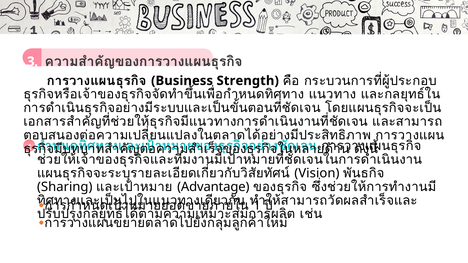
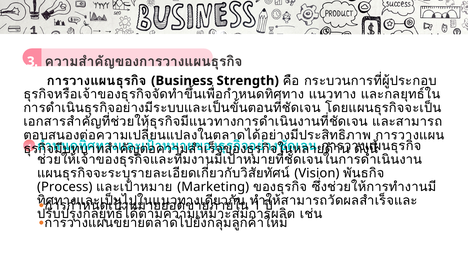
Sharing: Sharing -> Process
Advantage: Advantage -> Marketing
